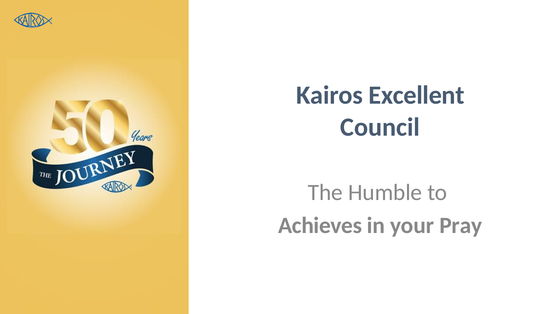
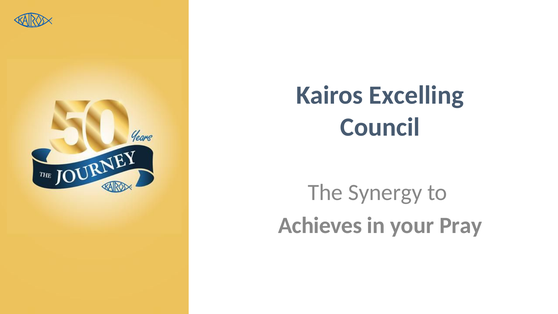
Excellent: Excellent -> Excelling
Humble: Humble -> Synergy
